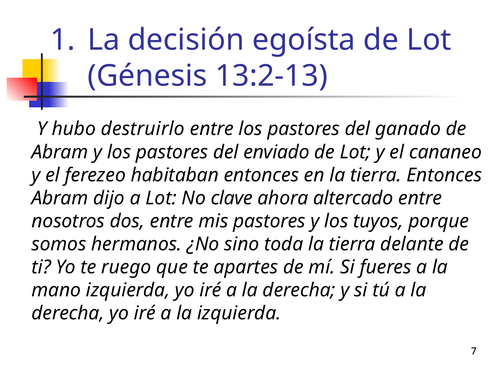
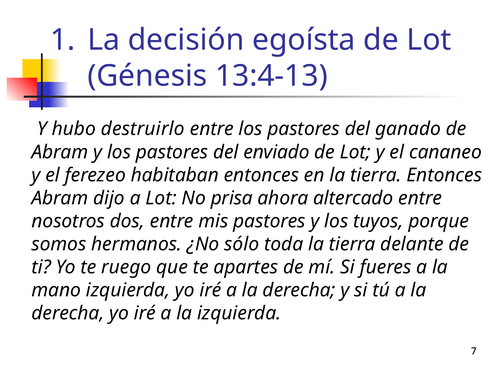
13:2-13: 13:2-13 -> 13:4-13
clave: clave -> prisa
sino: sino -> sólo
